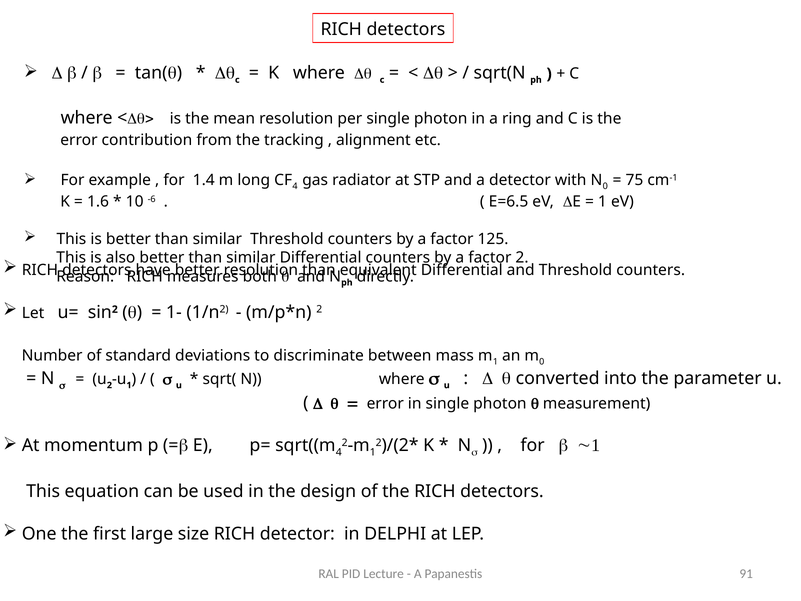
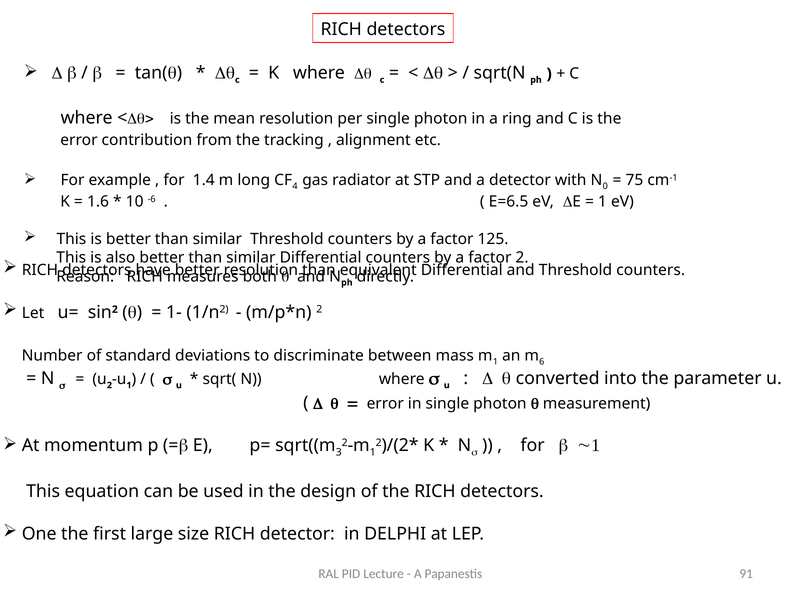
m 0: 0 -> 6
4 at (339, 452): 4 -> 3
